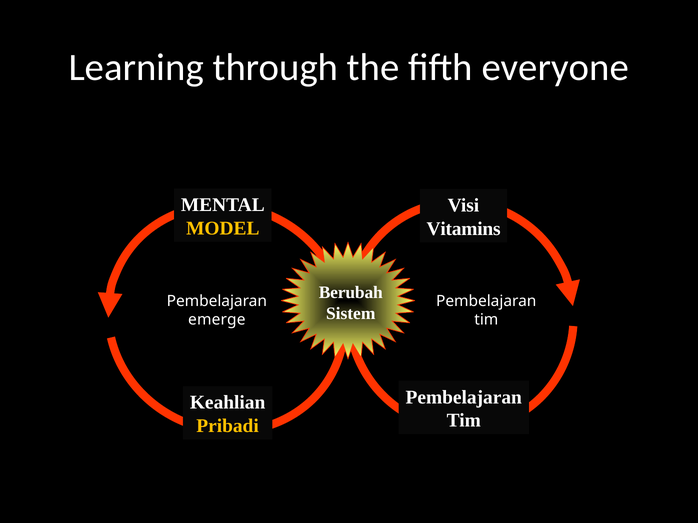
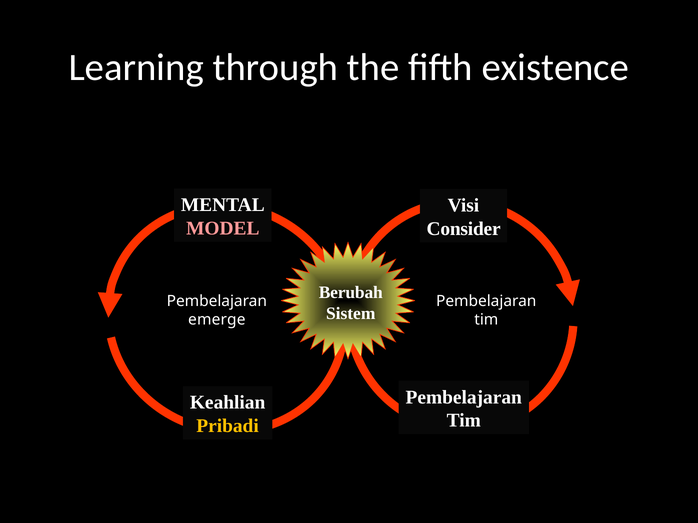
everyone: everyone -> existence
MODEL colour: yellow -> pink
Vitamins: Vitamins -> Consider
